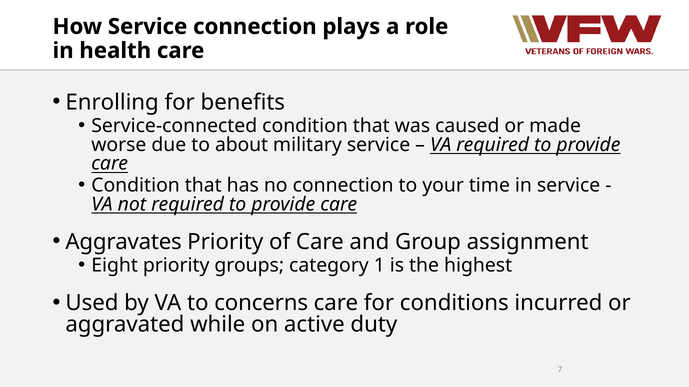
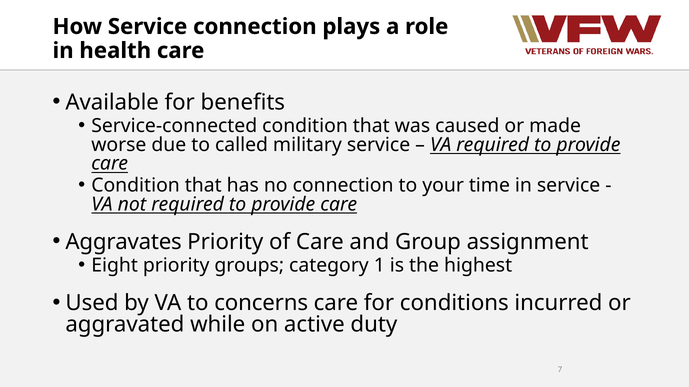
Enrolling: Enrolling -> Available
about: about -> called
